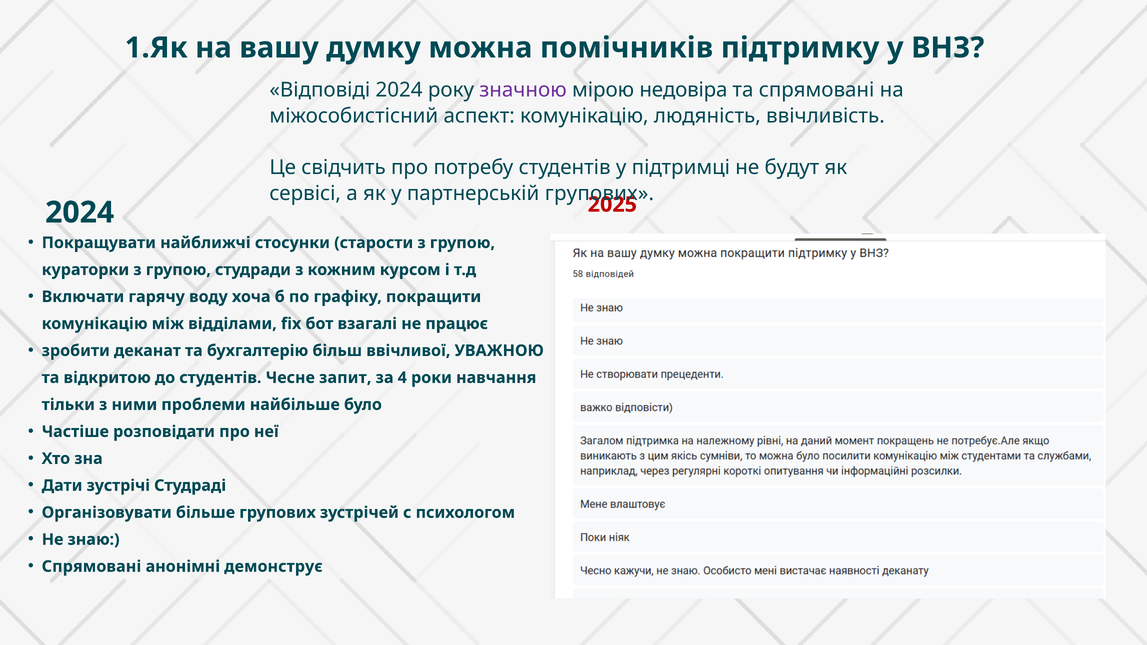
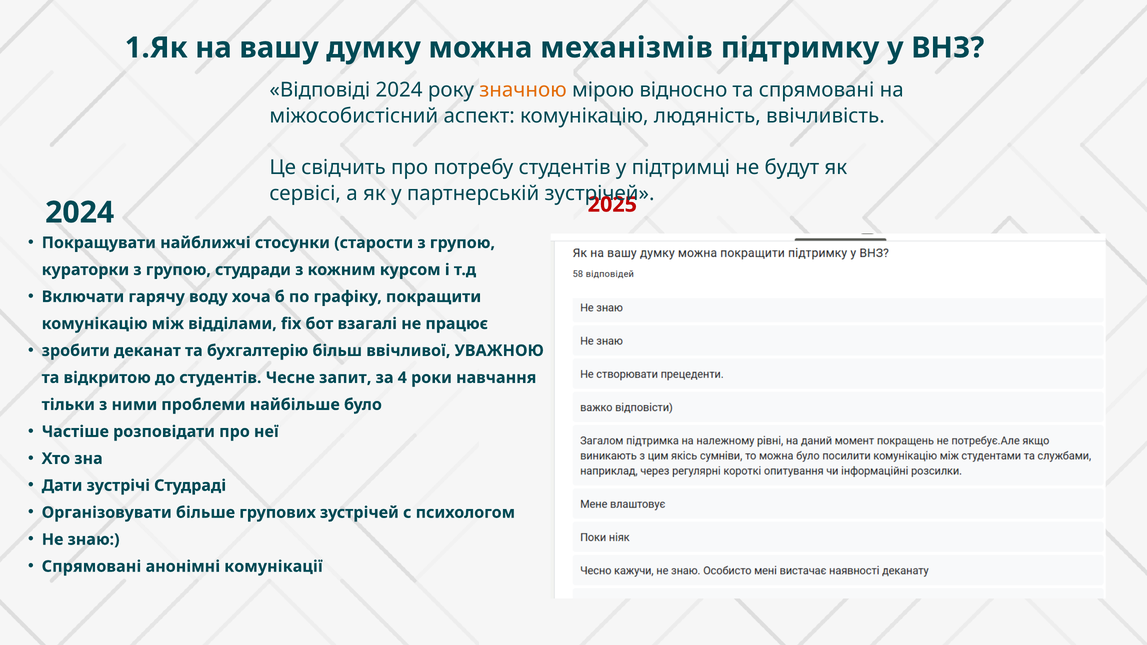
помічників: помічників -> механізмів
значною colour: purple -> orange
недовіра: недовіра -> відносно
партнерській групових: групових -> зустрічей
демонструє: демонструє -> комунікації
